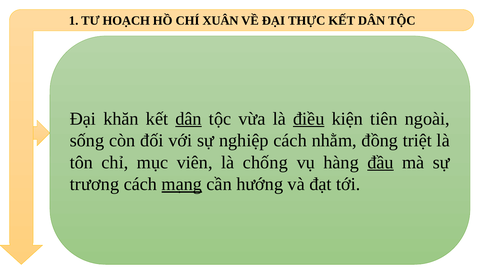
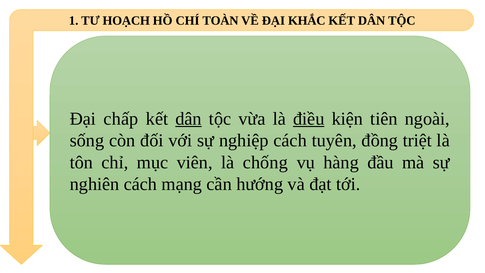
XUÂN: XUÂN -> TOÀN
THỰC: THỰC -> KHẮC
khăn: khăn -> chấp
nhằm: nhằm -> tuyên
đầu underline: present -> none
trương: trương -> nghiên
mạng underline: present -> none
